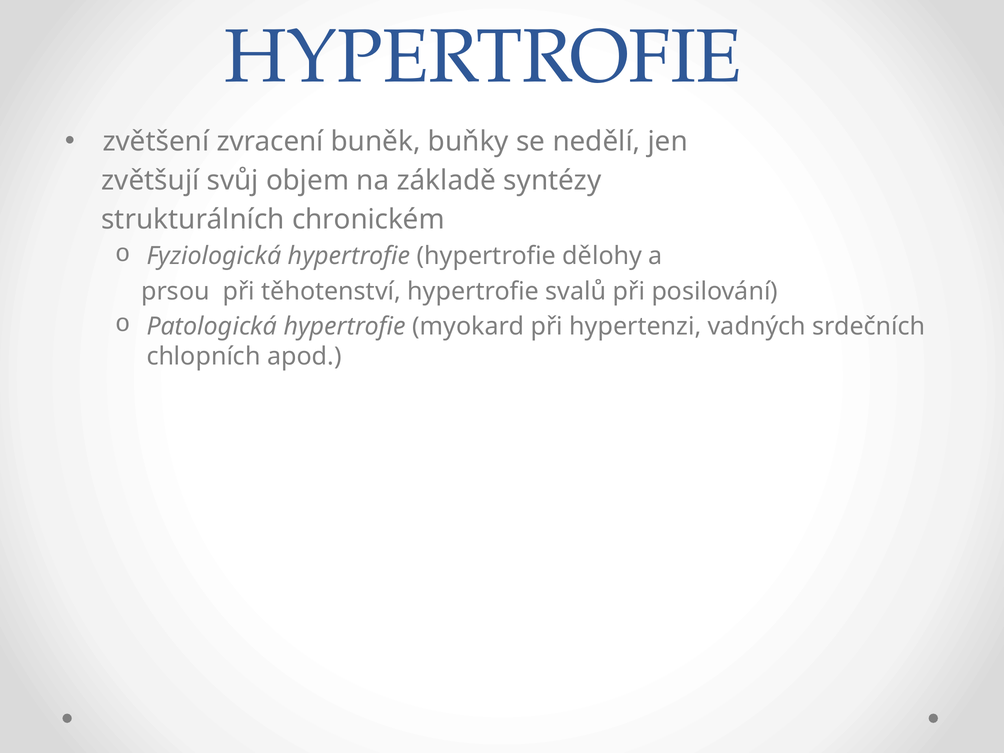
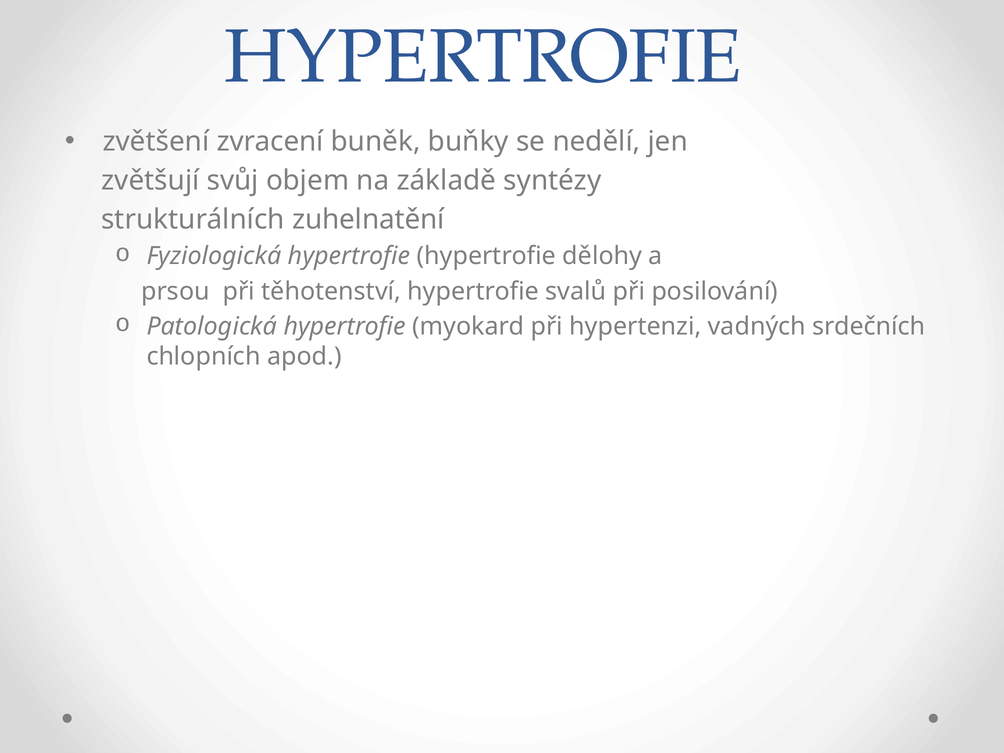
chronickém: chronickém -> zuhelnatění
